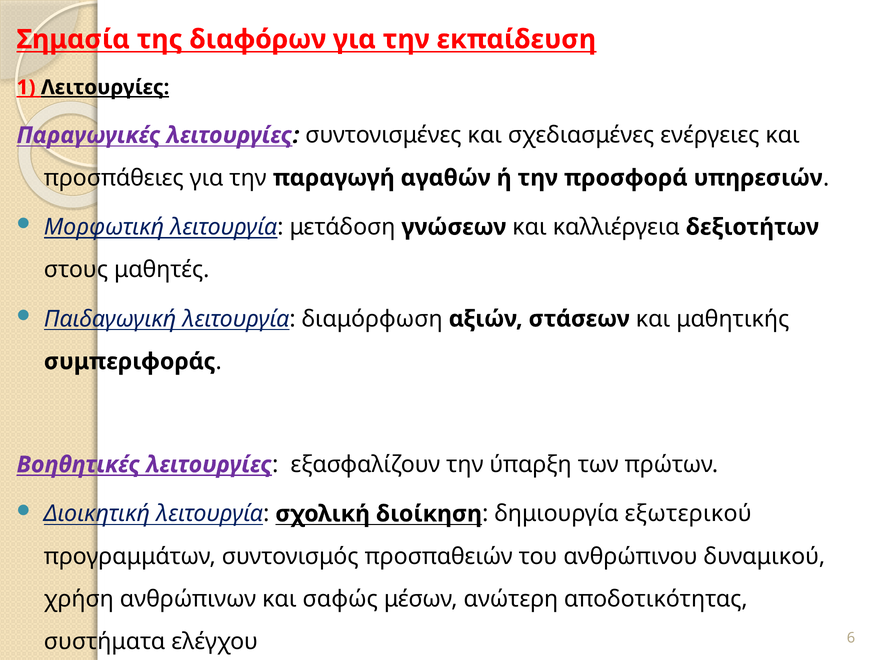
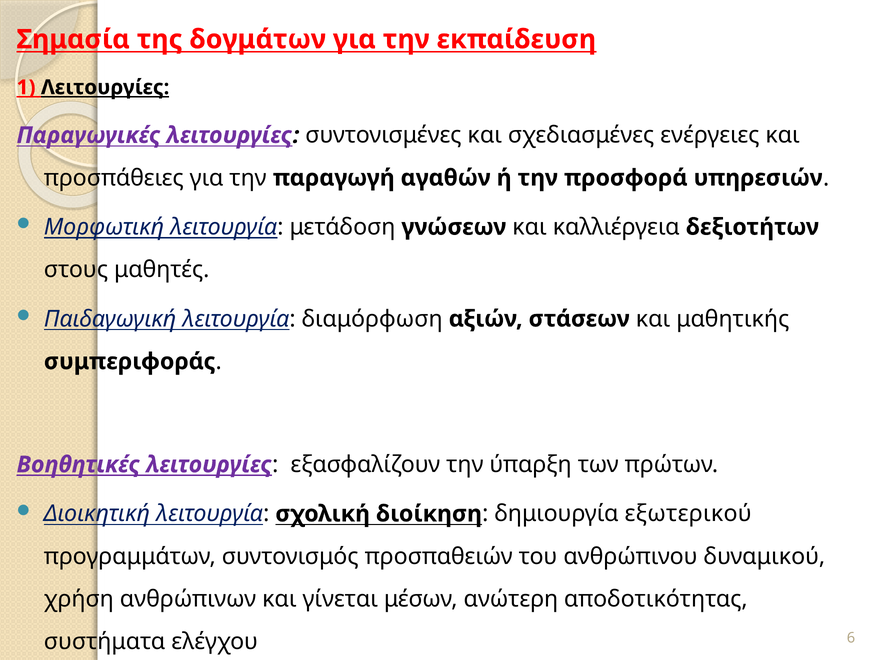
διαφόρων: διαφόρων -> δογμάτων
σαφώς: σαφώς -> γίνεται
